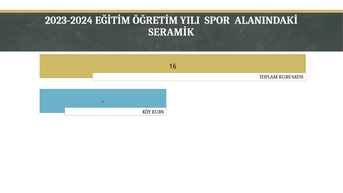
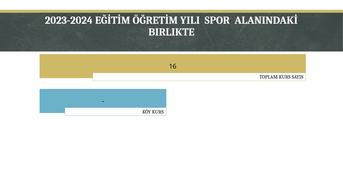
SERAMİK: SERAMİK -> BIRLIKTE
